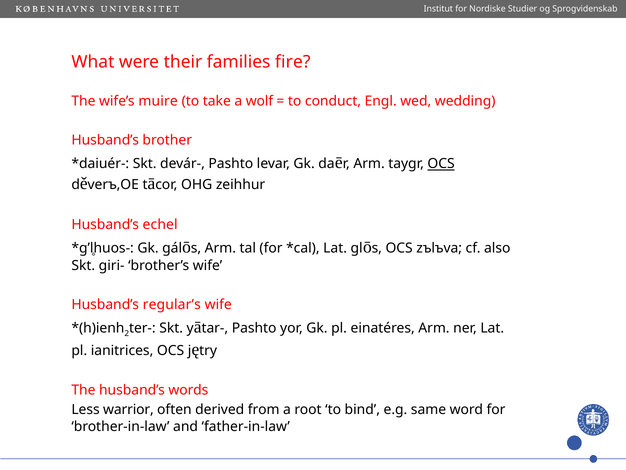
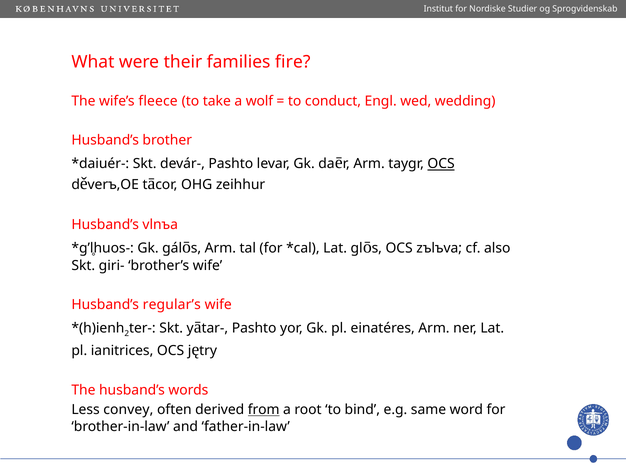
muire: muire -> fleece
echel: echel -> vlnъa
warrior: warrior -> convey
from underline: none -> present
